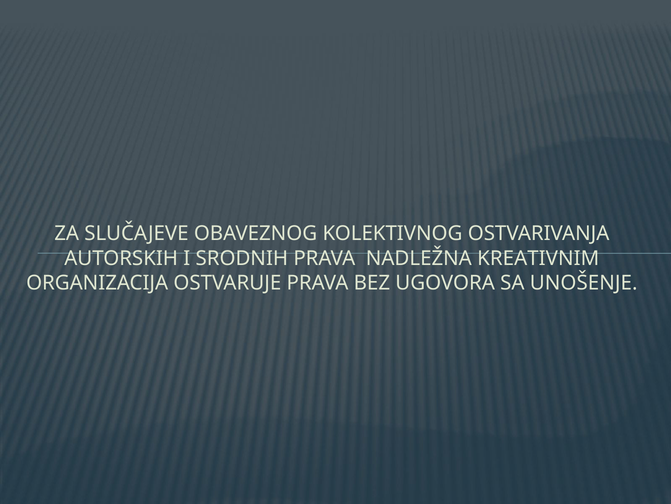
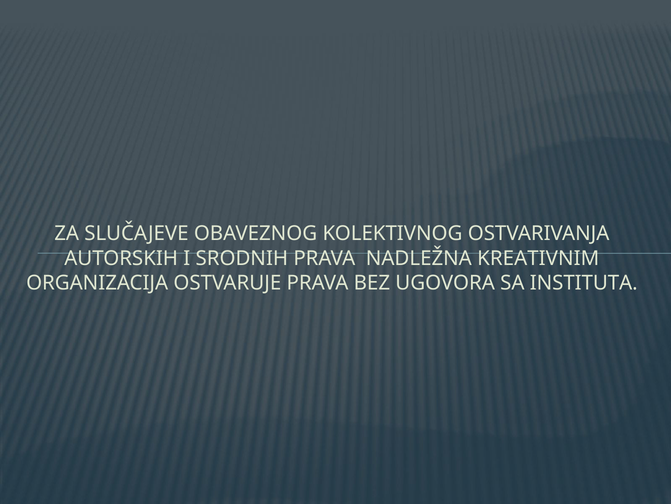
UNOŠENJE: UNOŠENJE -> INSTITUTA
